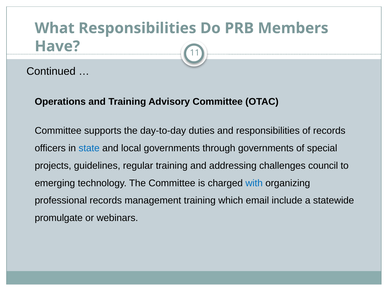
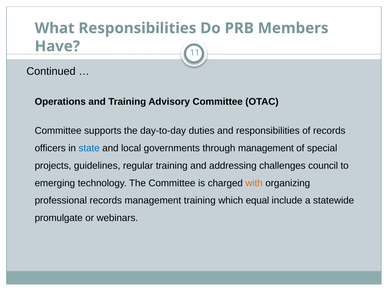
through governments: governments -> management
with colour: blue -> orange
email: email -> equal
